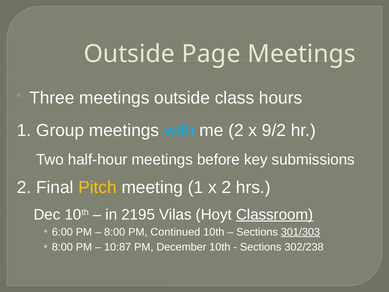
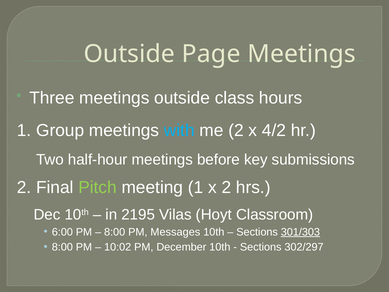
9/2: 9/2 -> 4/2
Pitch colour: yellow -> light green
Classroom underline: present -> none
Continued: Continued -> Messages
10:87: 10:87 -> 10:02
302/238: 302/238 -> 302/297
